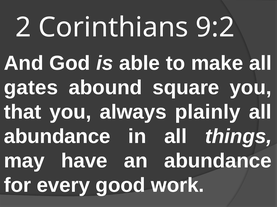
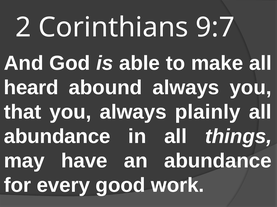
9:2: 9:2 -> 9:7
gates: gates -> heard
abound square: square -> always
